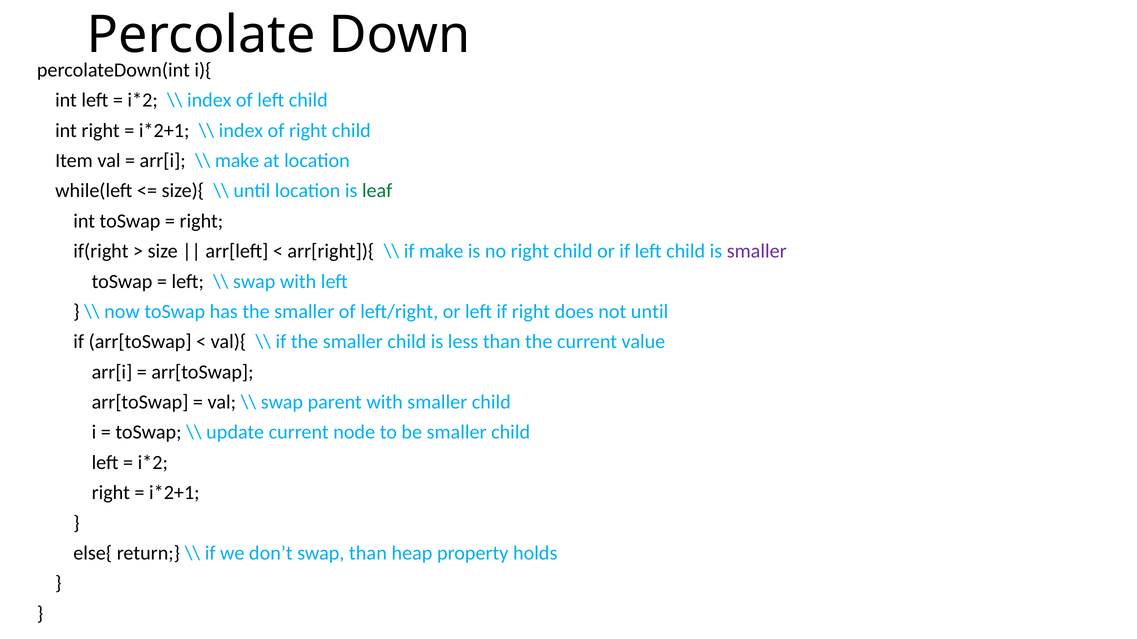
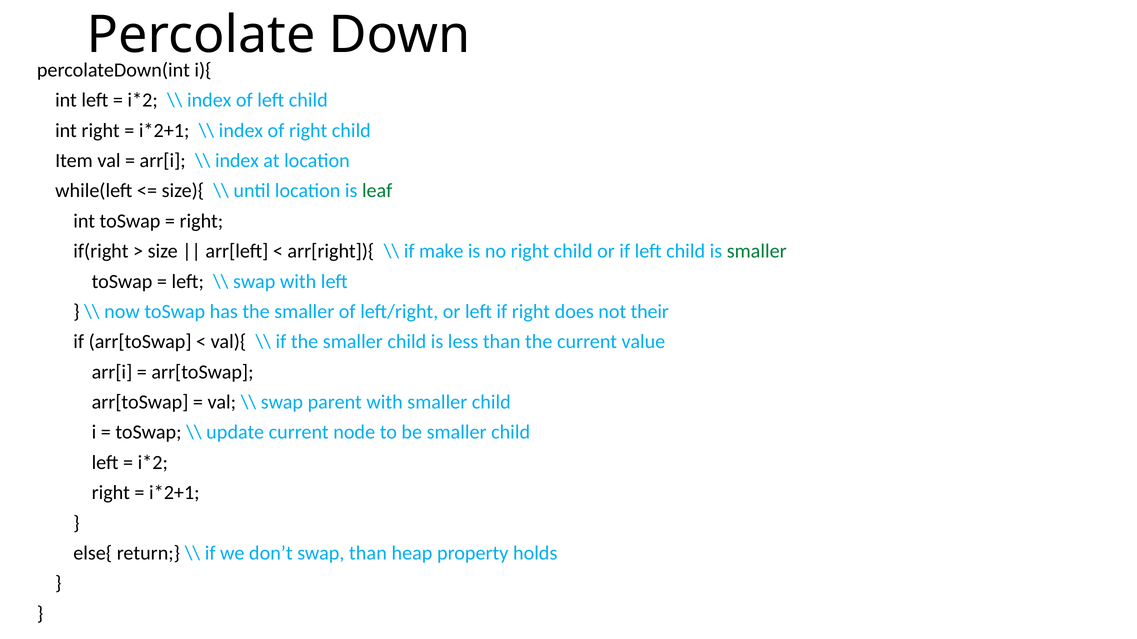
make at (237, 161): make -> index
smaller at (757, 251) colour: purple -> green
not until: until -> their
